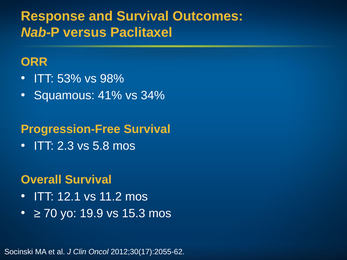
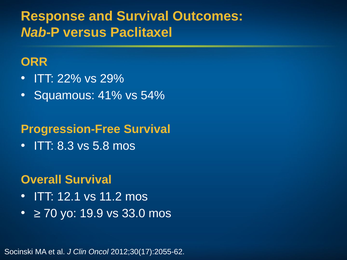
53%: 53% -> 22%
98%: 98% -> 29%
34%: 34% -> 54%
2.3: 2.3 -> 8.3
15.3: 15.3 -> 33.0
